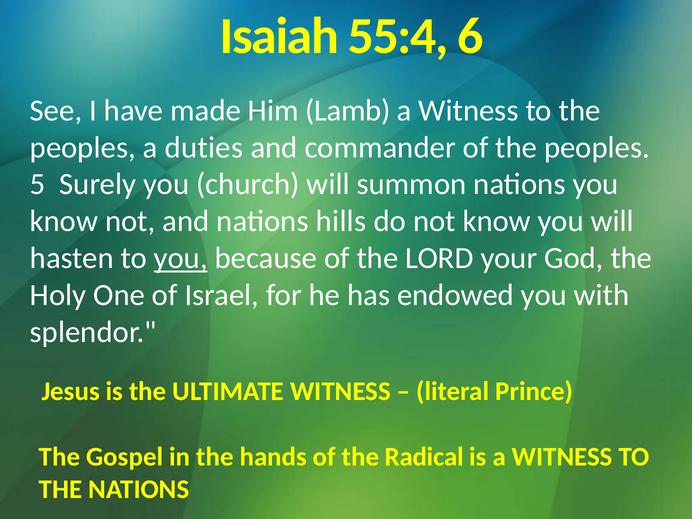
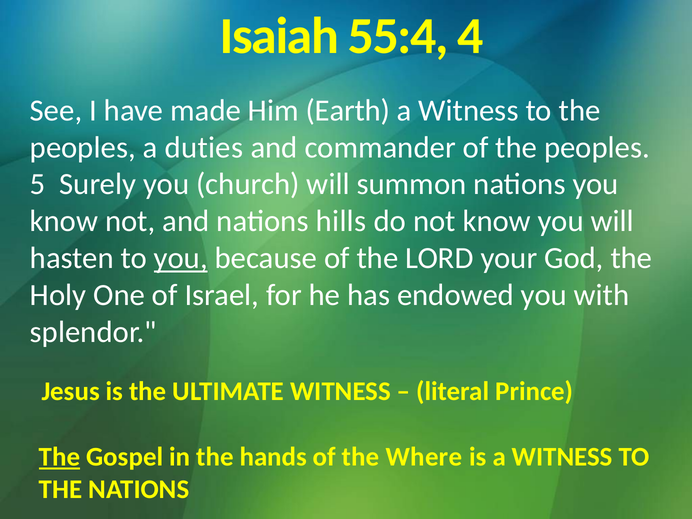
6: 6 -> 4
Lamb: Lamb -> Earth
The at (60, 457) underline: none -> present
Radical: Radical -> Where
